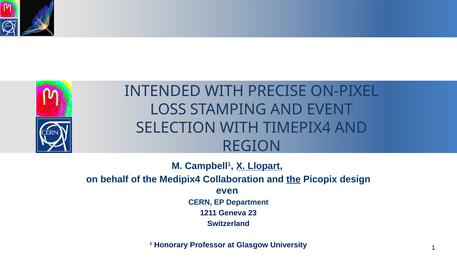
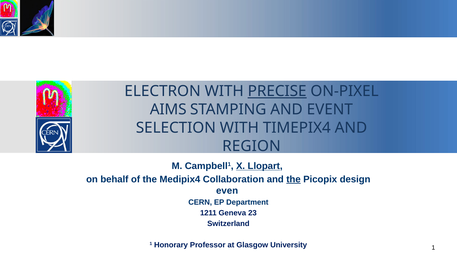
INTENDED: INTENDED -> ELECTRON
PRECISE underline: none -> present
LOSS: LOSS -> AIMS
